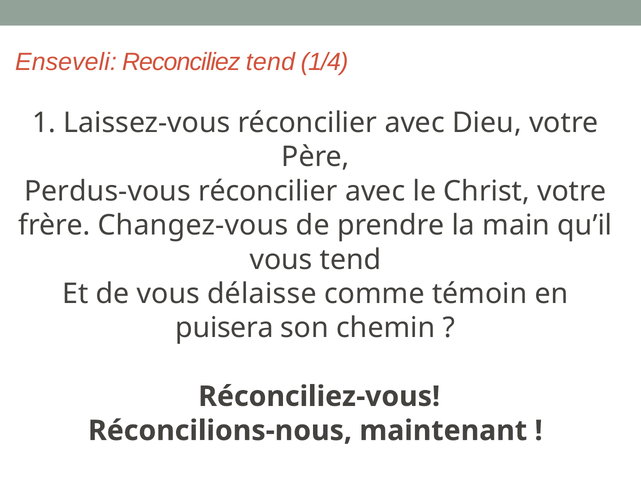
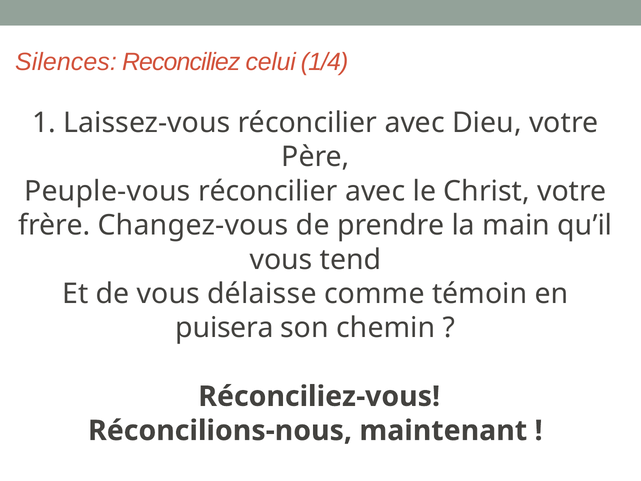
Enseveli: Enseveli -> Silences
Reconciliez tend: tend -> celui
Perdus-vous: Perdus-vous -> Peuple-vous
